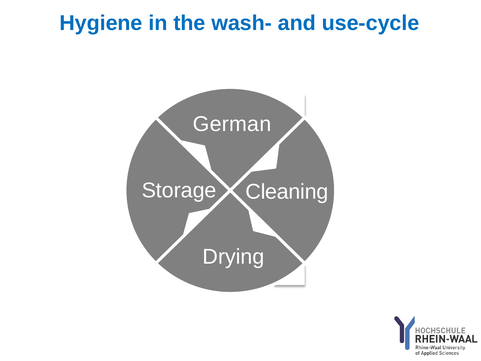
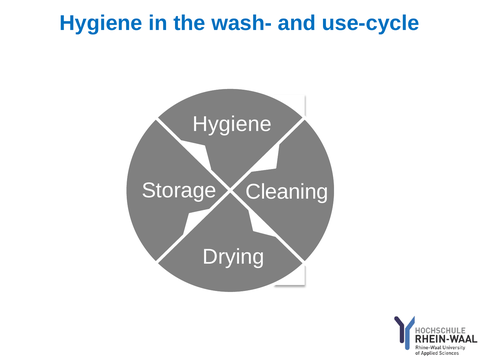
German at (232, 124): German -> Hygiene
